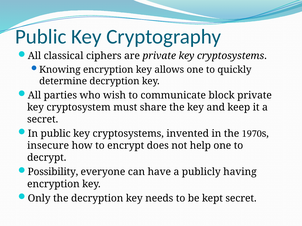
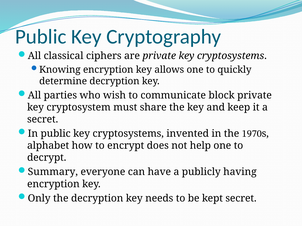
insecure: insecure -> alphabet
Possibility: Possibility -> Summary
